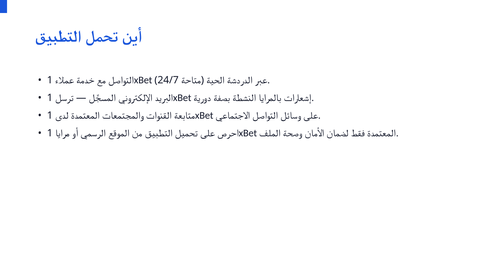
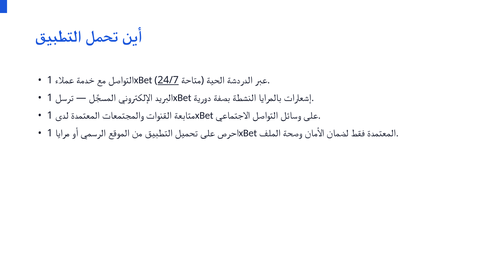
24/7 underline: none -> present
